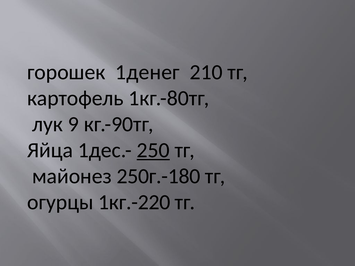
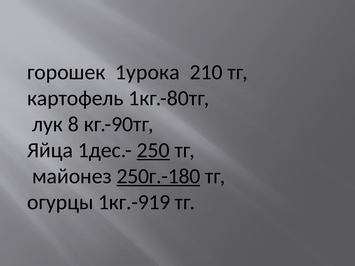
1денег: 1денег -> 1урока
9: 9 -> 8
250г.-180 underline: none -> present
1кг.-220: 1кг.-220 -> 1кг.-919
